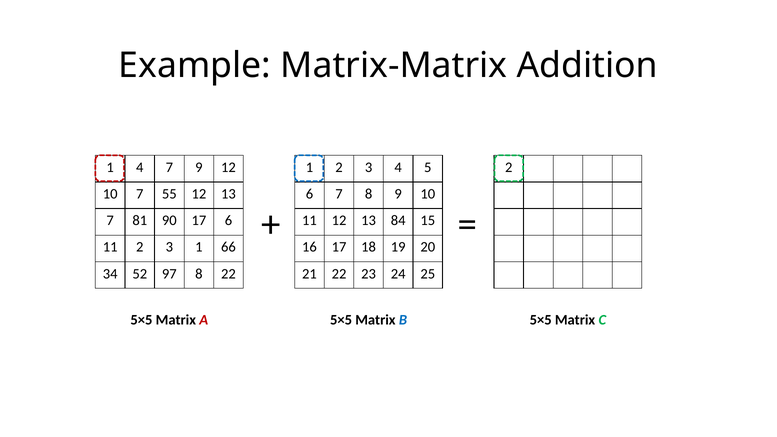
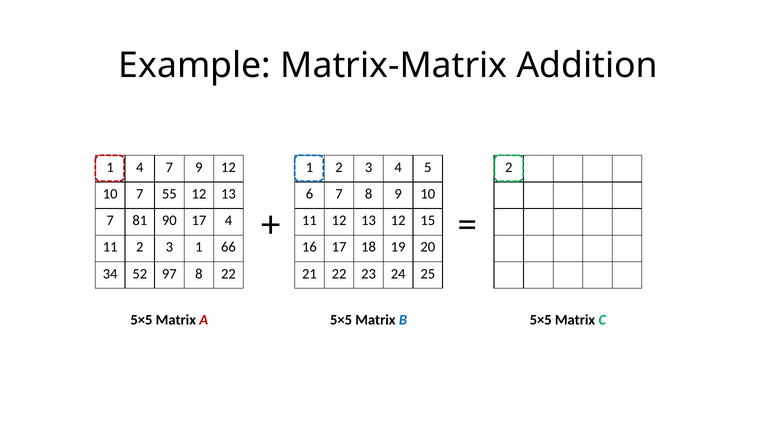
17 6: 6 -> 4
13 84: 84 -> 12
